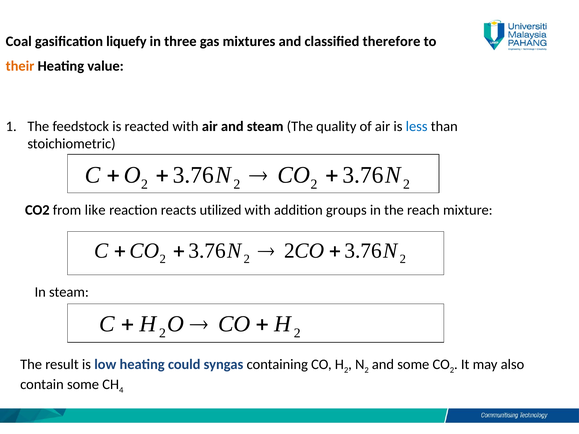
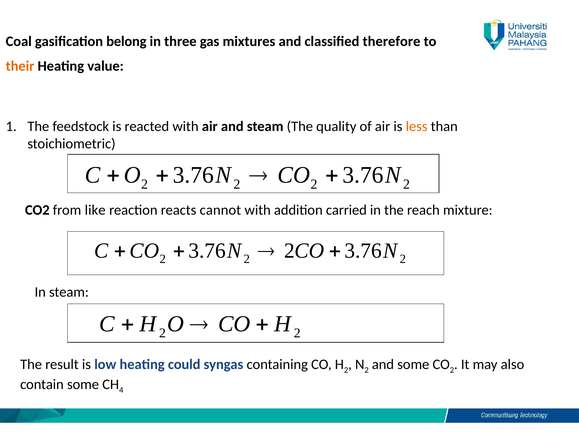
liquefy: liquefy -> belong
less colour: blue -> orange
utilized: utilized -> cannot
groups: groups -> carried
